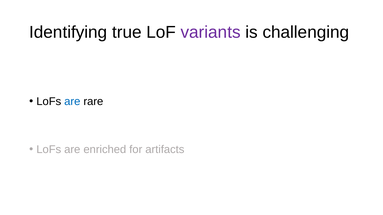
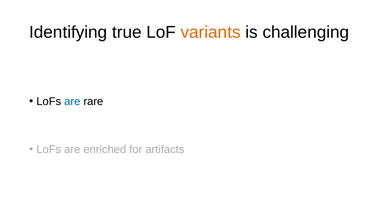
variants colour: purple -> orange
